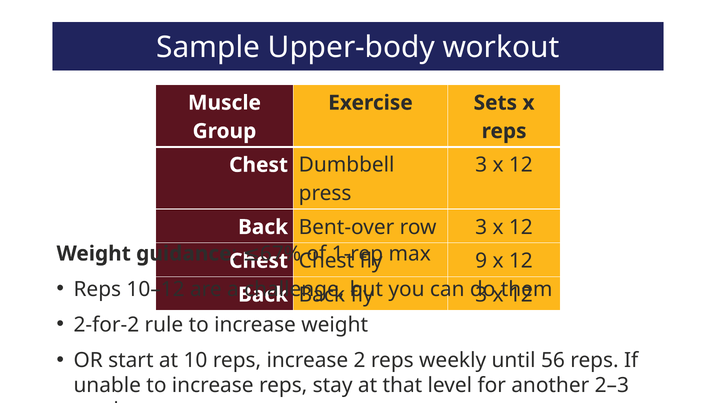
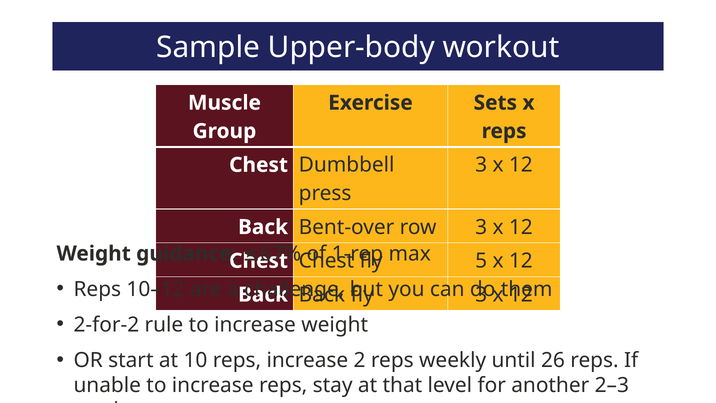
9: 9 -> 5
56: 56 -> 26
